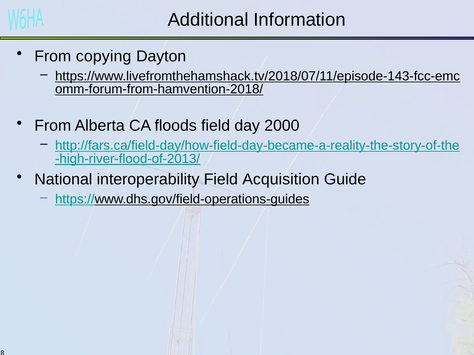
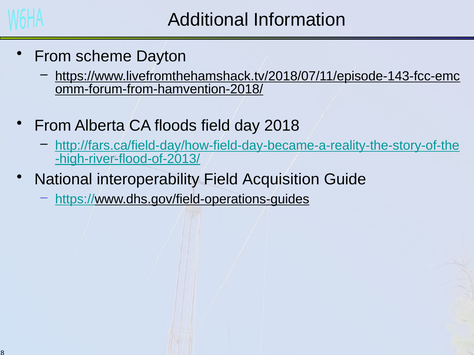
copying: copying -> scheme
2000: 2000 -> 2018
